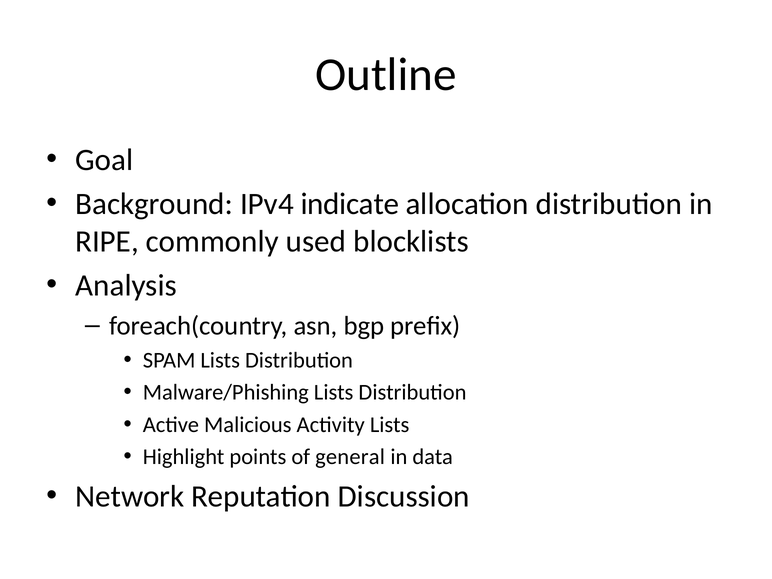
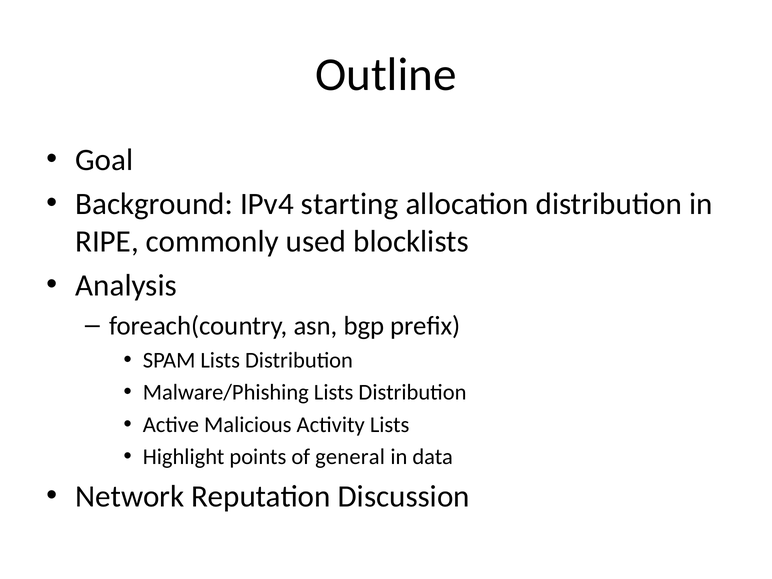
indicate: indicate -> starting
